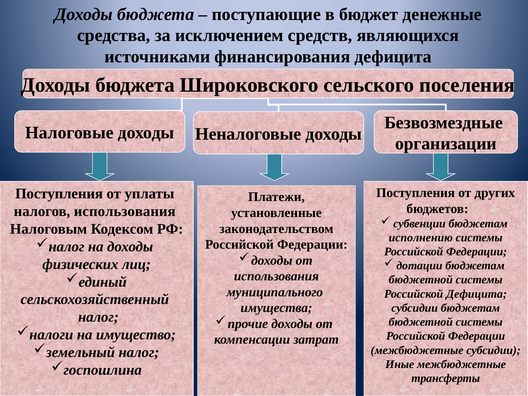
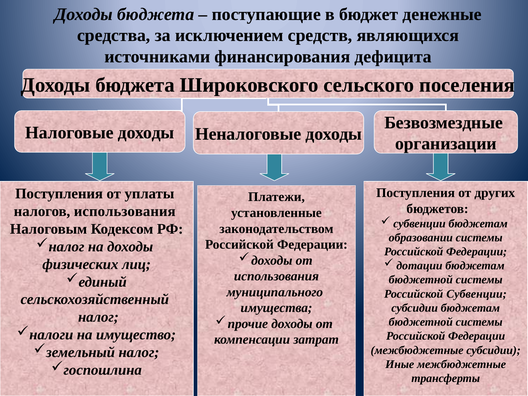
исполнению: исполнению -> образовании
Российской Дефицита: Дефицита -> Субвенции
